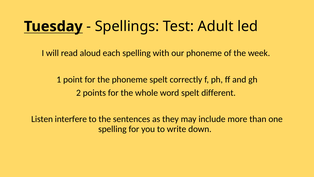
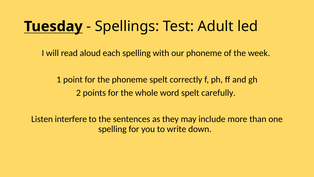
different: different -> carefully
